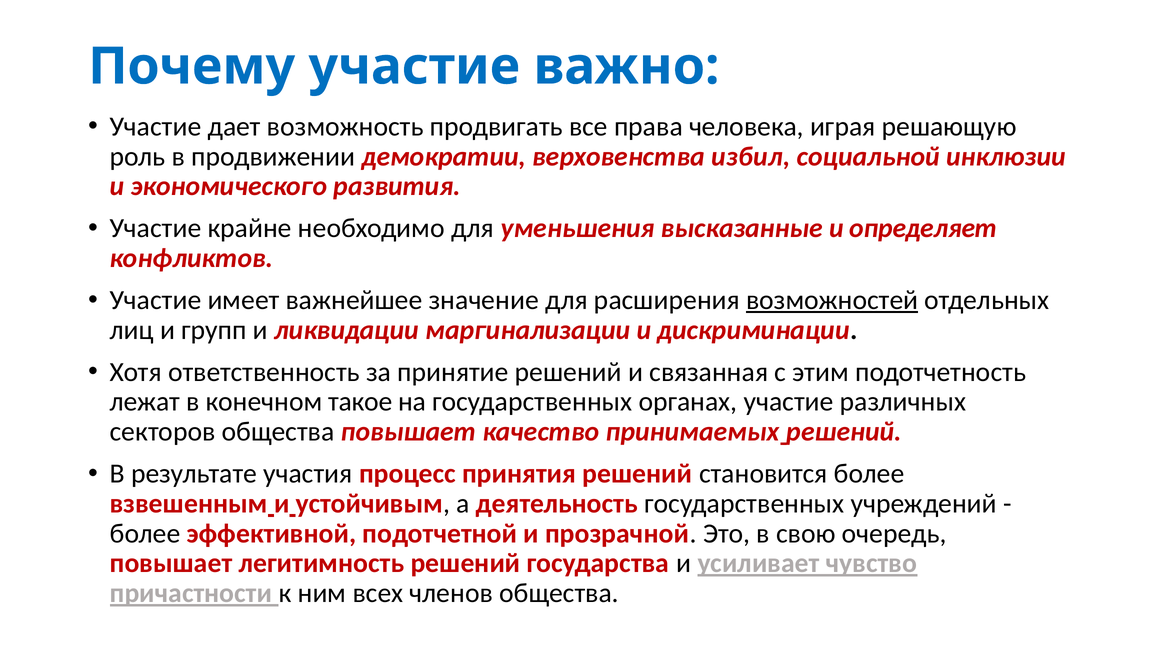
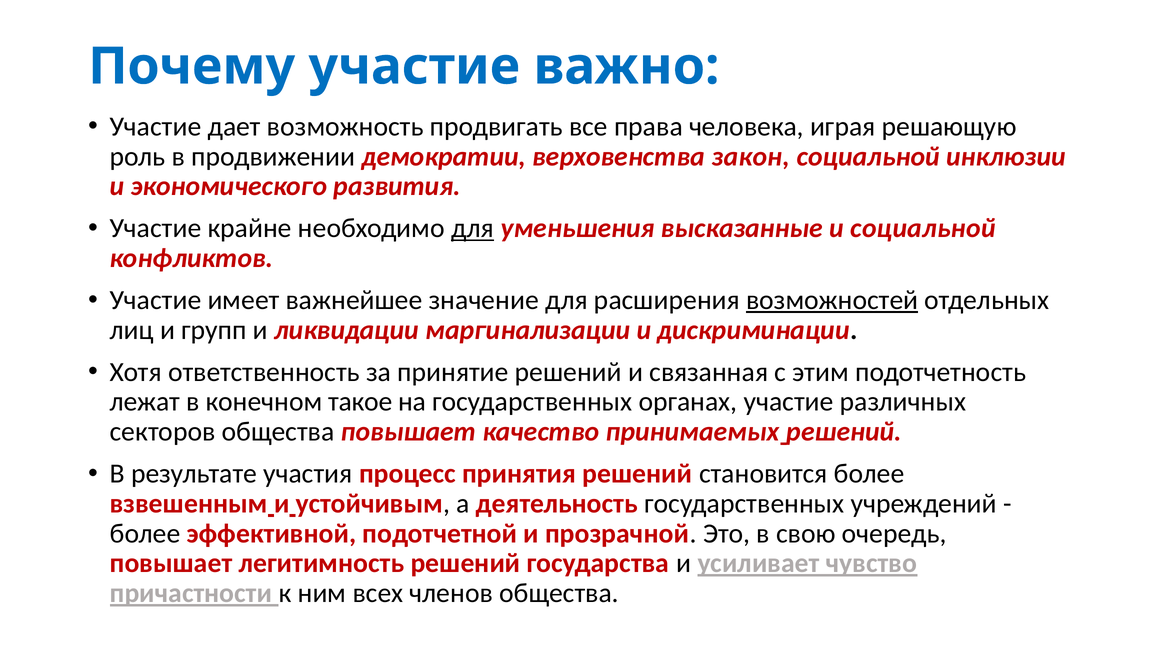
избил: избил -> закон
для at (472, 228) underline: none -> present
и определяет: определяет -> социальной
